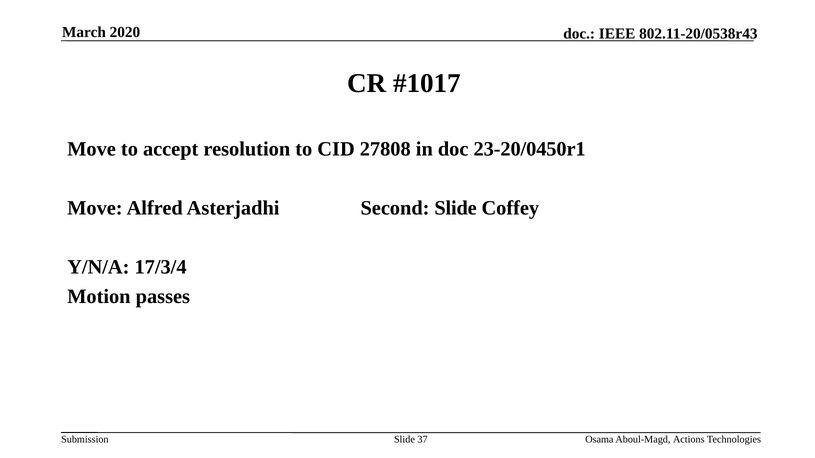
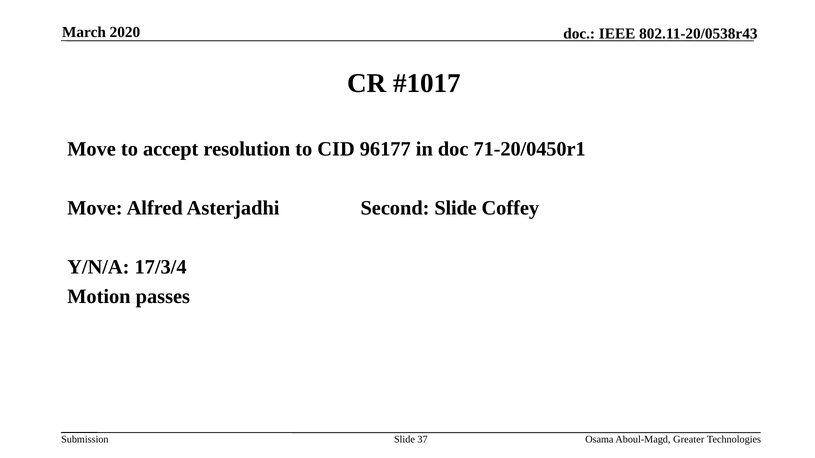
27808: 27808 -> 96177
23-20/0450r1: 23-20/0450r1 -> 71-20/0450r1
Actions: Actions -> Greater
